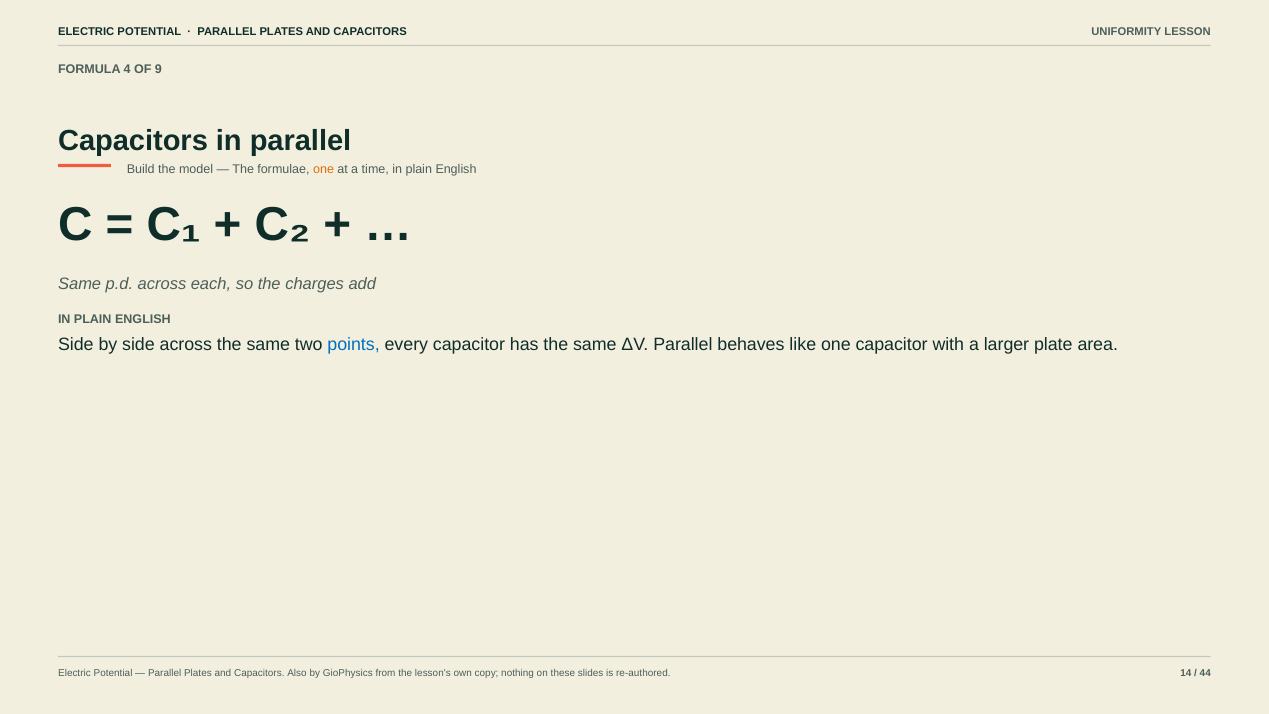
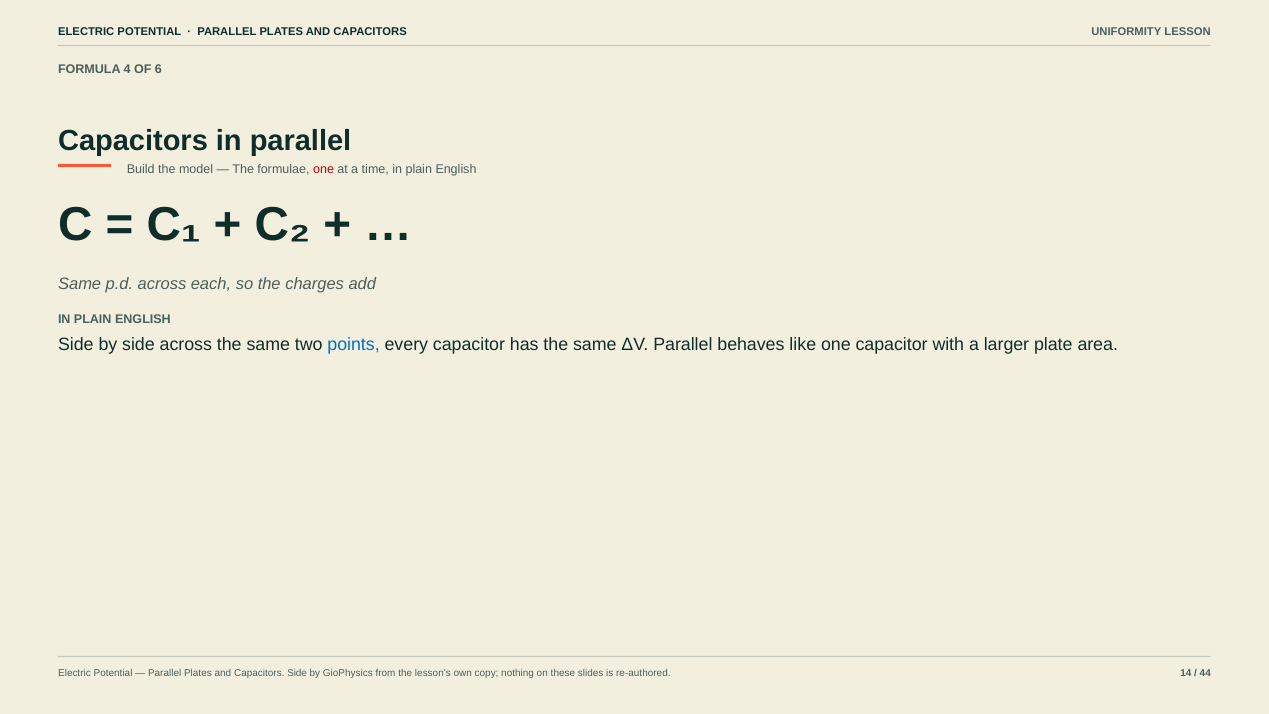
9: 9 -> 6
one at (324, 170) colour: orange -> red
Capacitors Also: Also -> Side
